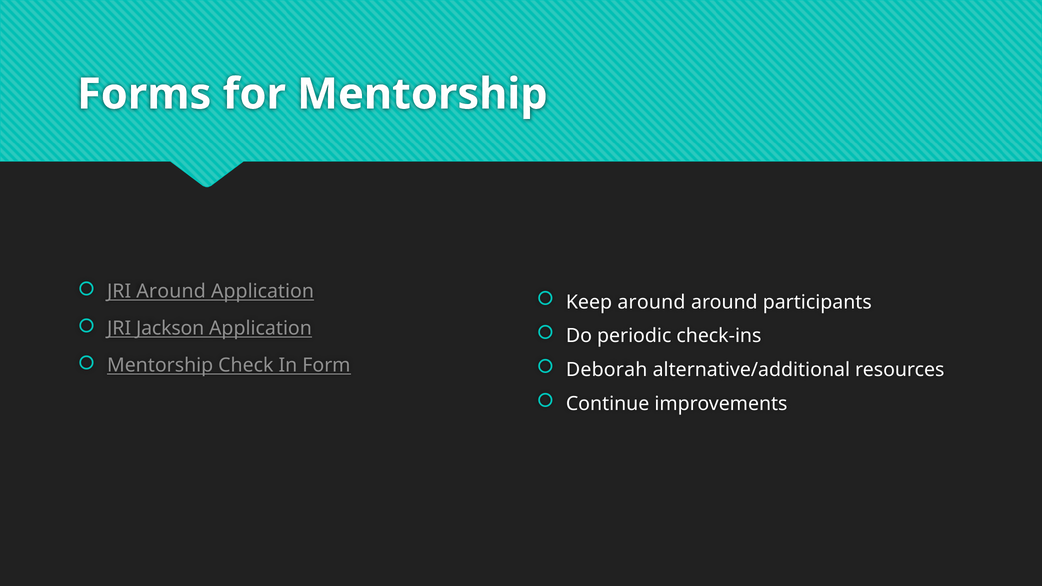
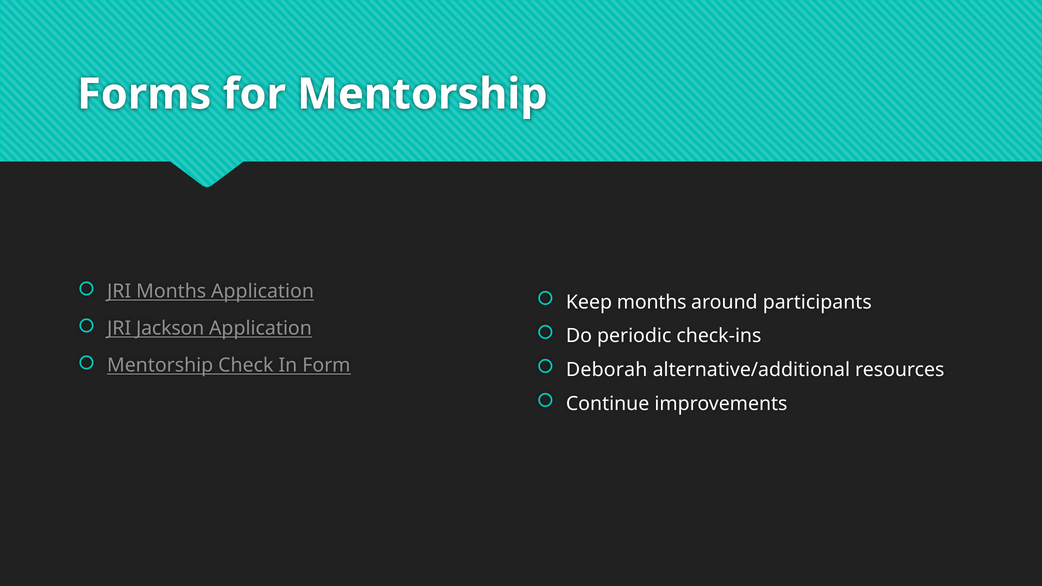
JRI Around: Around -> Months
Keep around: around -> months
